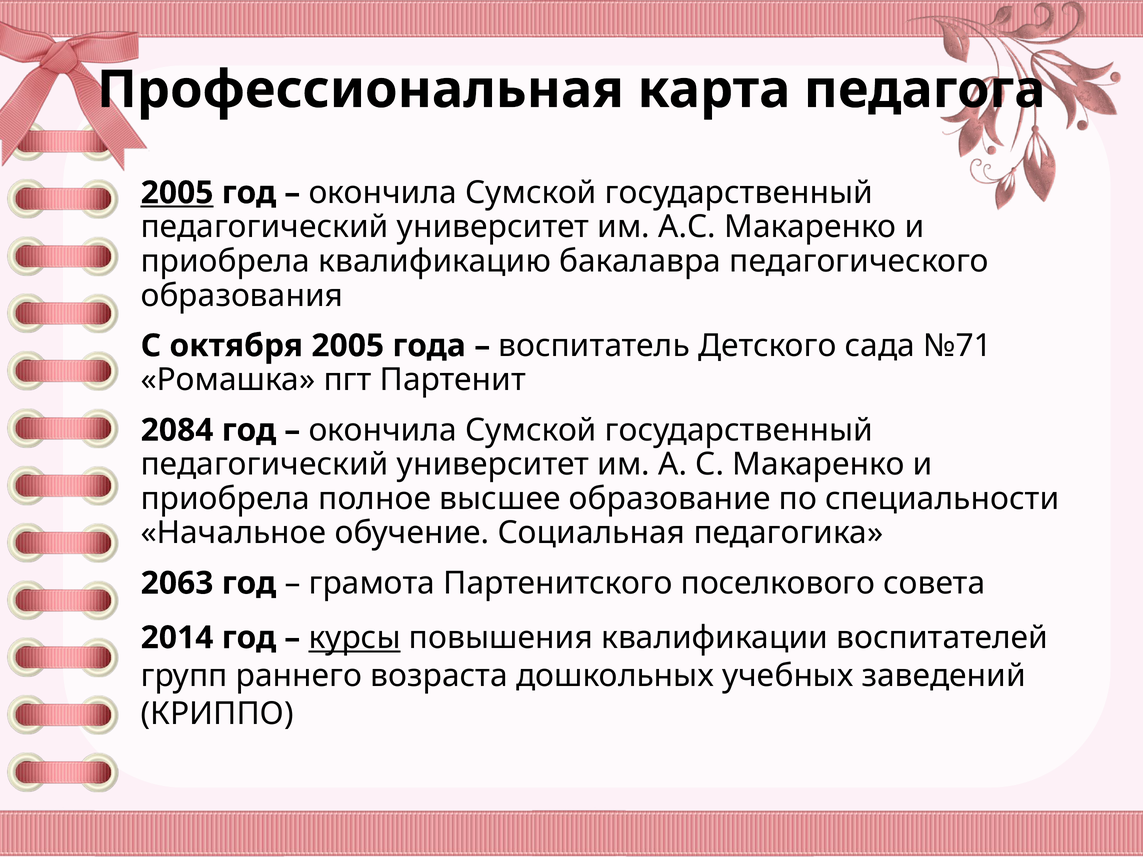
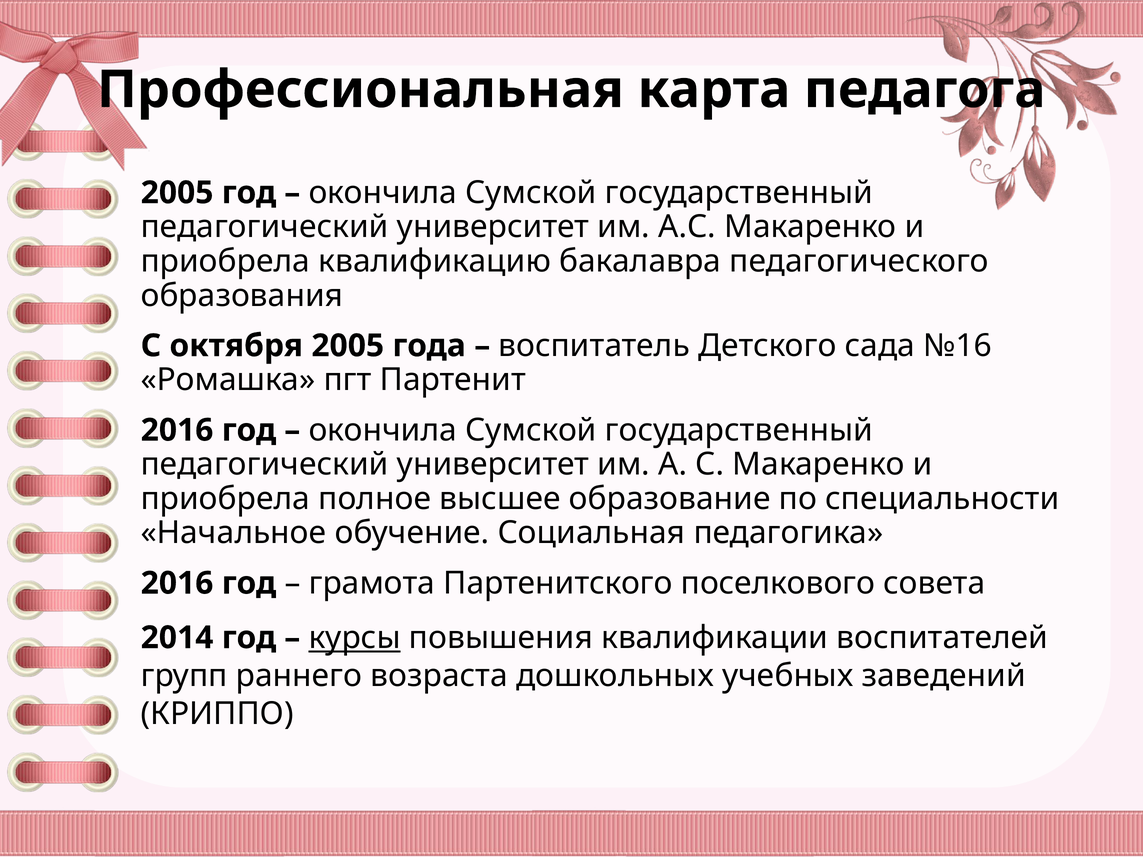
2005 at (177, 193) underline: present -> none
№71: №71 -> №16
2084 at (177, 430): 2084 -> 2016
2063 at (177, 583): 2063 -> 2016
